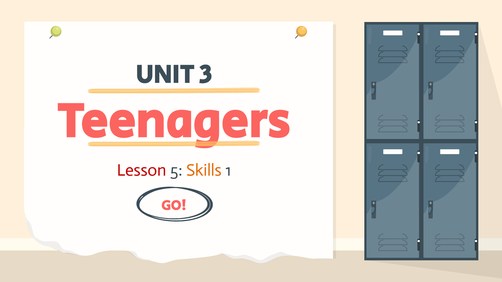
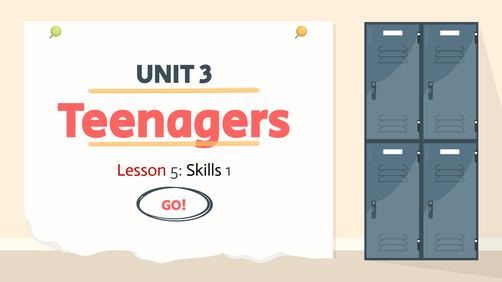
Skills colour: orange -> black
